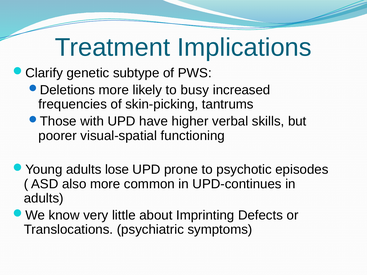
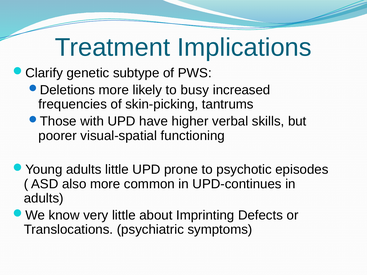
adults lose: lose -> little
